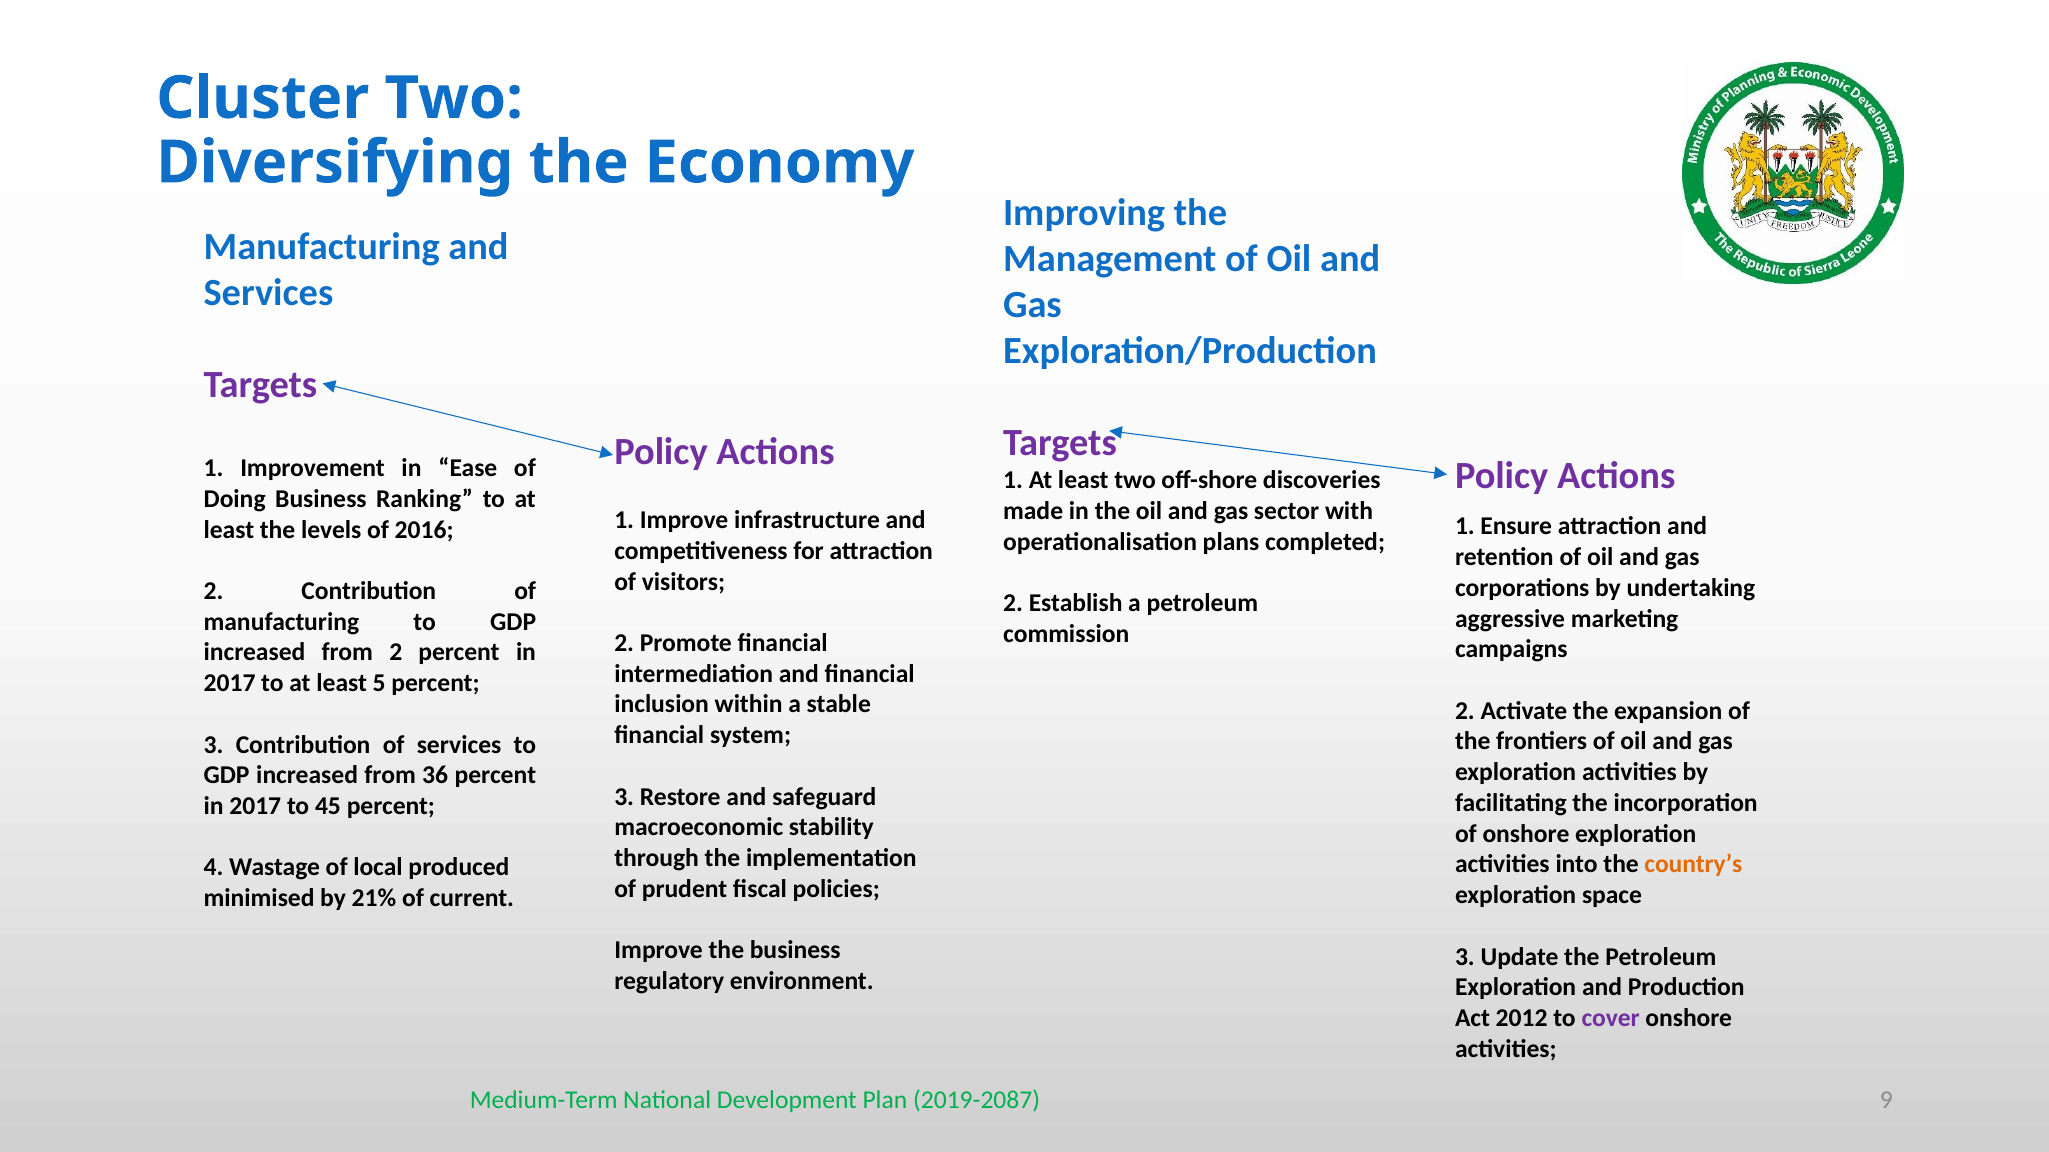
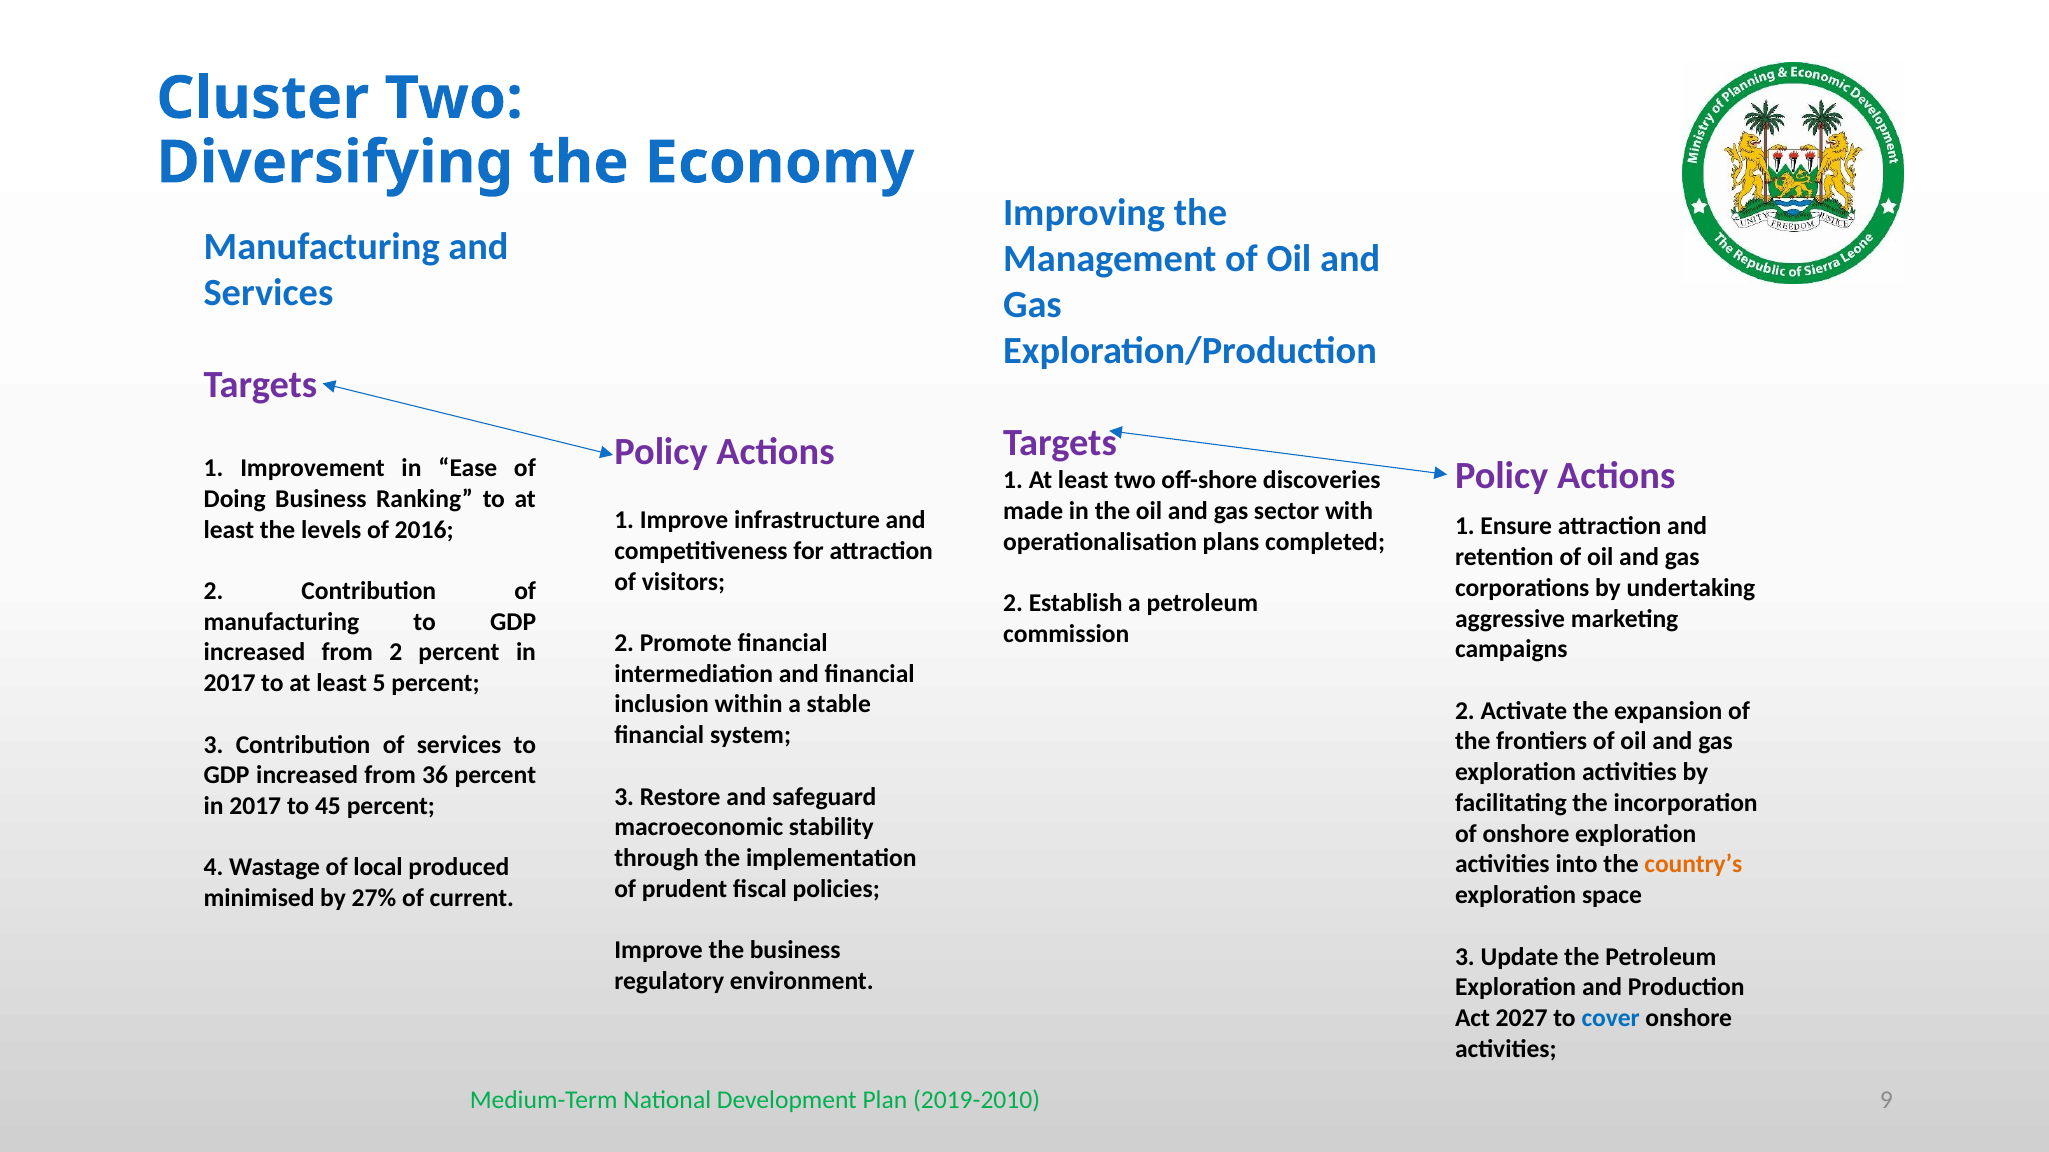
21%: 21% -> 27%
2012: 2012 -> 2027
cover colour: purple -> blue
2019-2087: 2019-2087 -> 2019-2010
